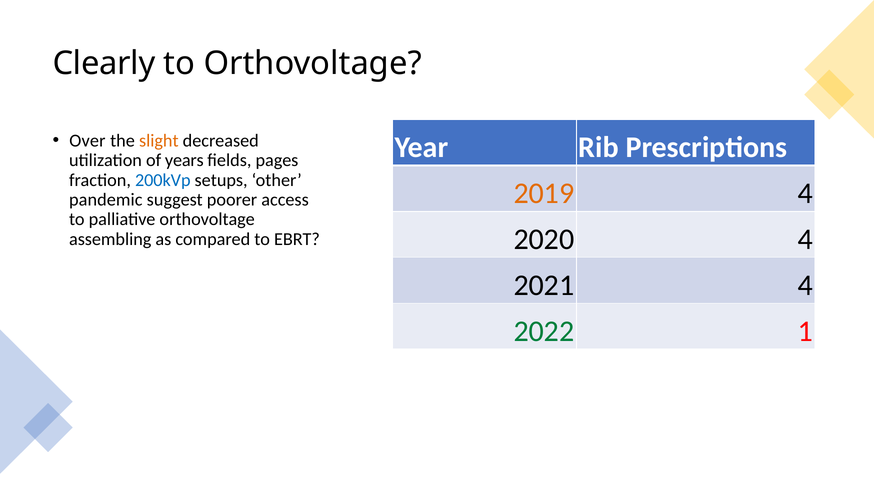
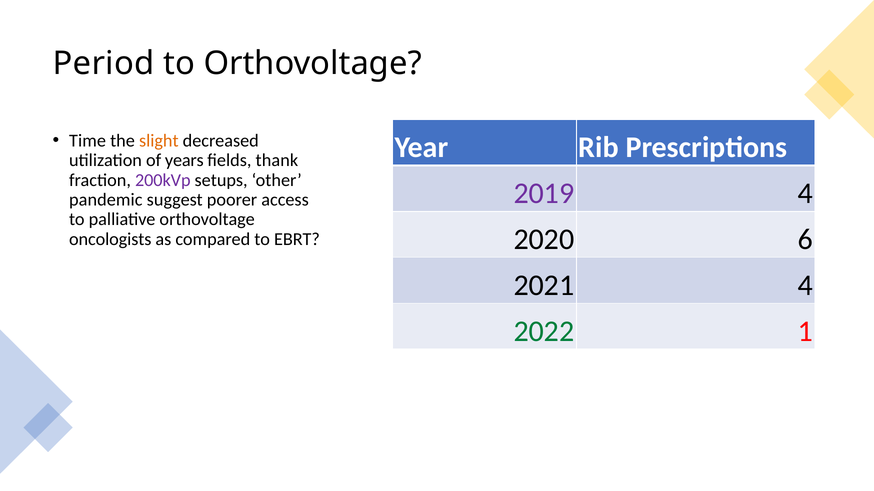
Clearly: Clearly -> Period
Over: Over -> Time
pages: pages -> thank
200kVp colour: blue -> purple
2019 colour: orange -> purple
2020 4: 4 -> 6
assembling: assembling -> oncologists
